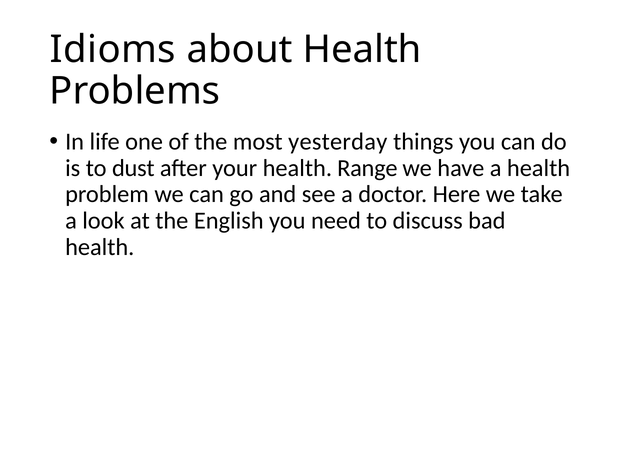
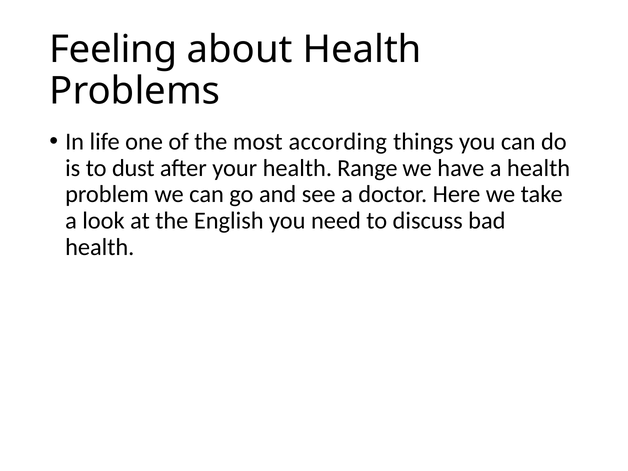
Idioms: Idioms -> Feeling
yesterday: yesterday -> according
